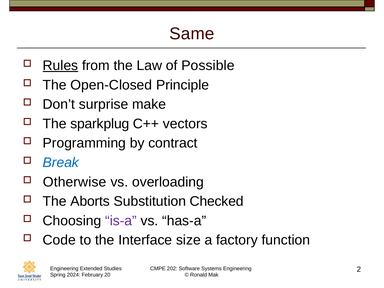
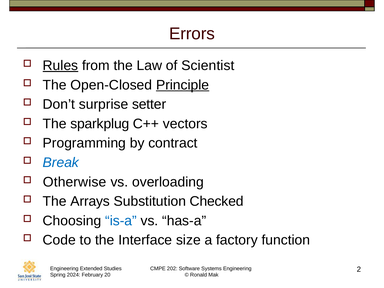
Same: Same -> Errors
Possible: Possible -> Scientist
Principle underline: none -> present
make: make -> setter
Aborts: Aborts -> Arrays
is-a colour: purple -> blue
